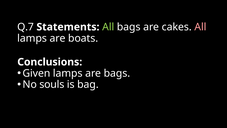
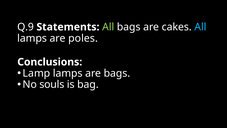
Q.7: Q.7 -> Q.9
All at (200, 27) colour: pink -> light blue
boats: boats -> poles
Given: Given -> Lamp
